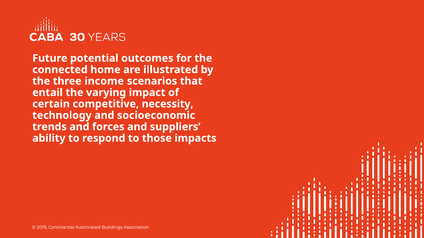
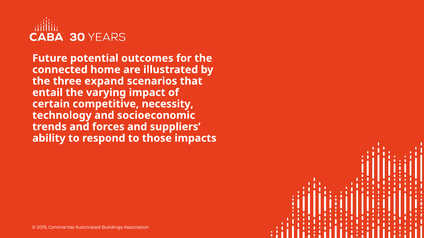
income: income -> expand
